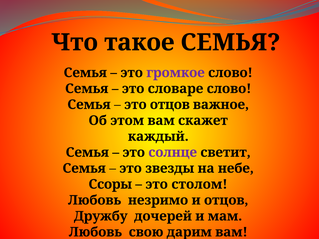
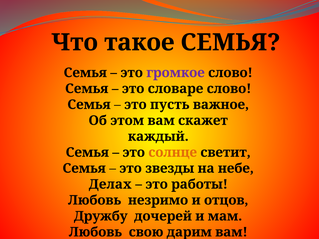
это отцов: отцов -> пусть
солнце colour: purple -> orange
Ссоры: Ссоры -> Делах
столом: столом -> работы
